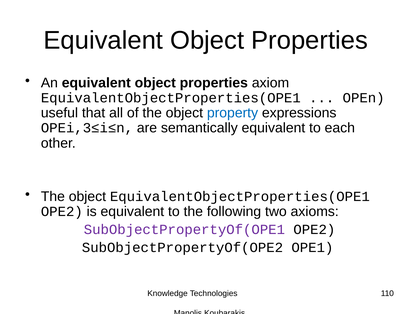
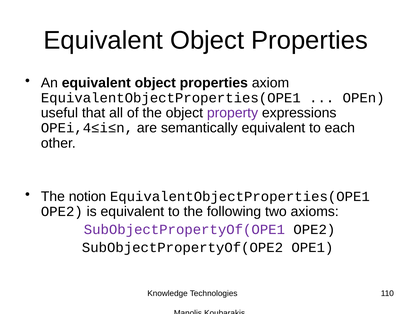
property colour: blue -> purple
OPEi,3≤i≤n: OPEi,3≤i≤n -> OPEi,4≤i≤n
object at (87, 197): object -> notion
